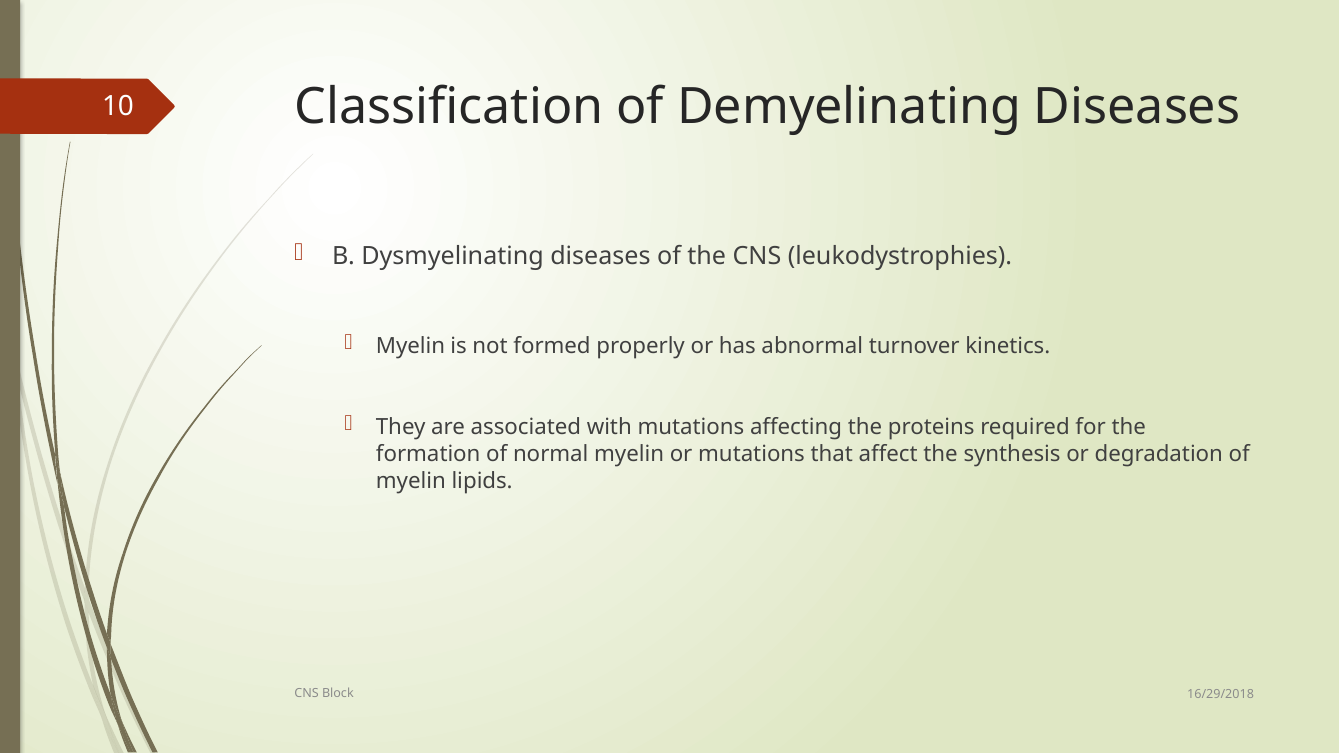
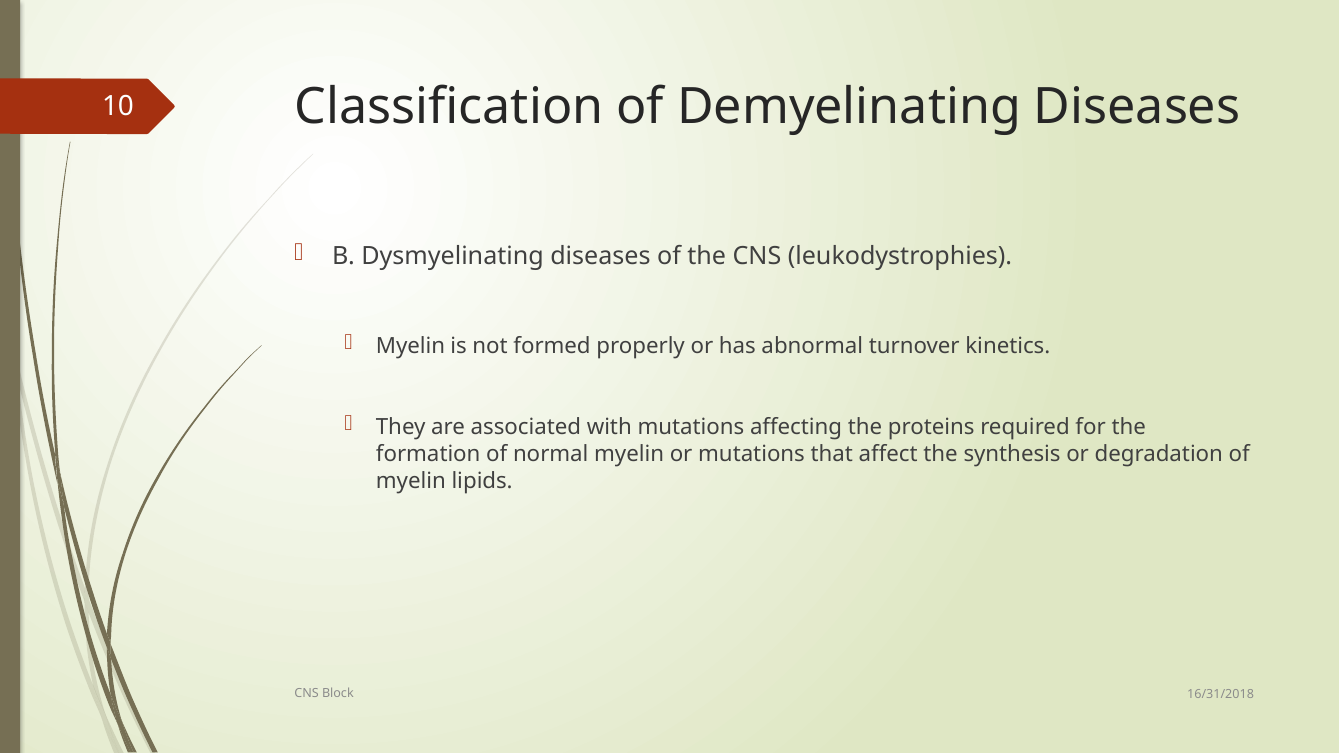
16/29/2018: 16/29/2018 -> 16/31/2018
